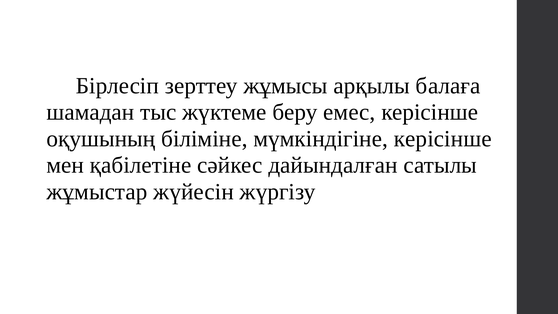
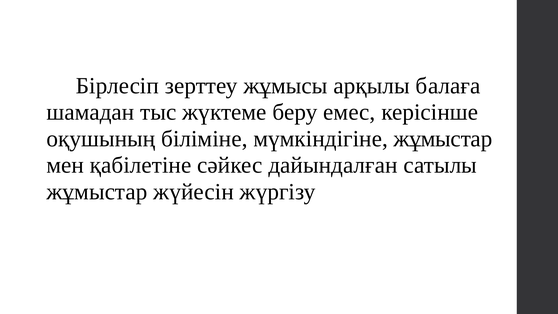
мүмкіндігіне керісінше: керісінше -> жұмыстар
